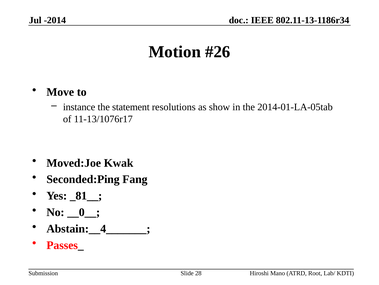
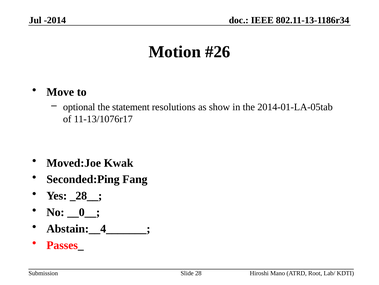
instance: instance -> optional
_81__: _81__ -> _28__
